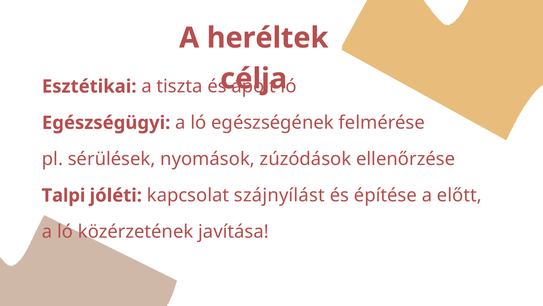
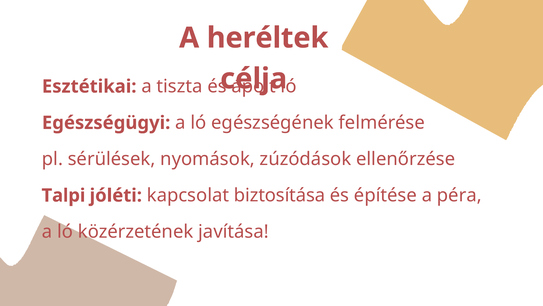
szájnyílást: szájnyílást -> biztosítása
előtt: előtt -> péra
